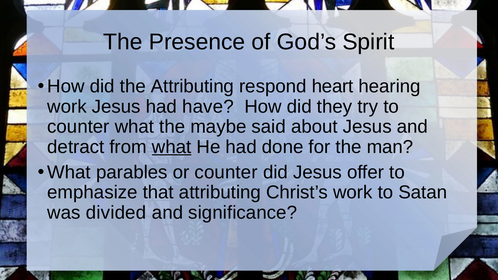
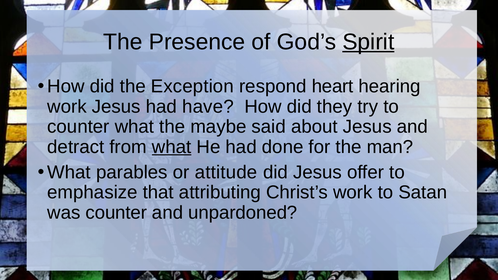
Spirit underline: none -> present
the Attributing: Attributing -> Exception
or counter: counter -> attitude
was divided: divided -> counter
significance: significance -> unpardoned
